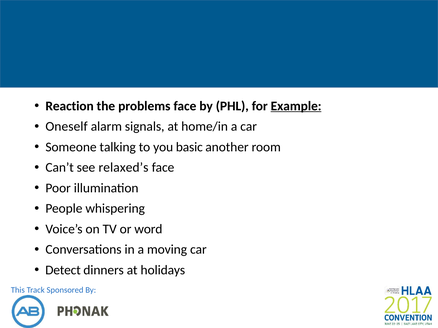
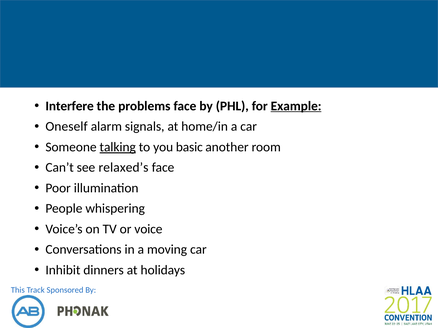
Reaction: Reaction -> Interfere
talking underline: none -> present
word: word -> voice
Detect: Detect -> Inhibit
